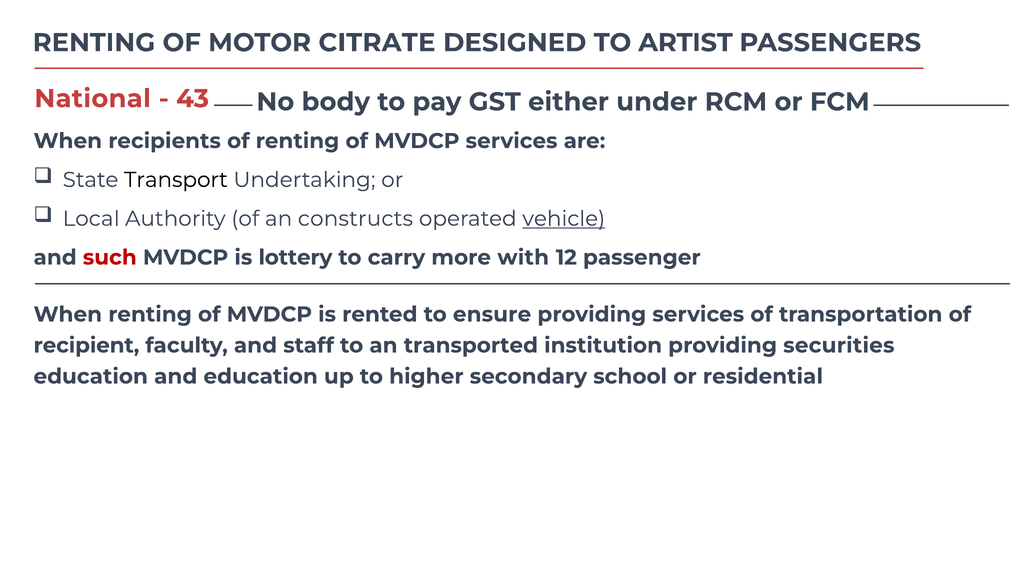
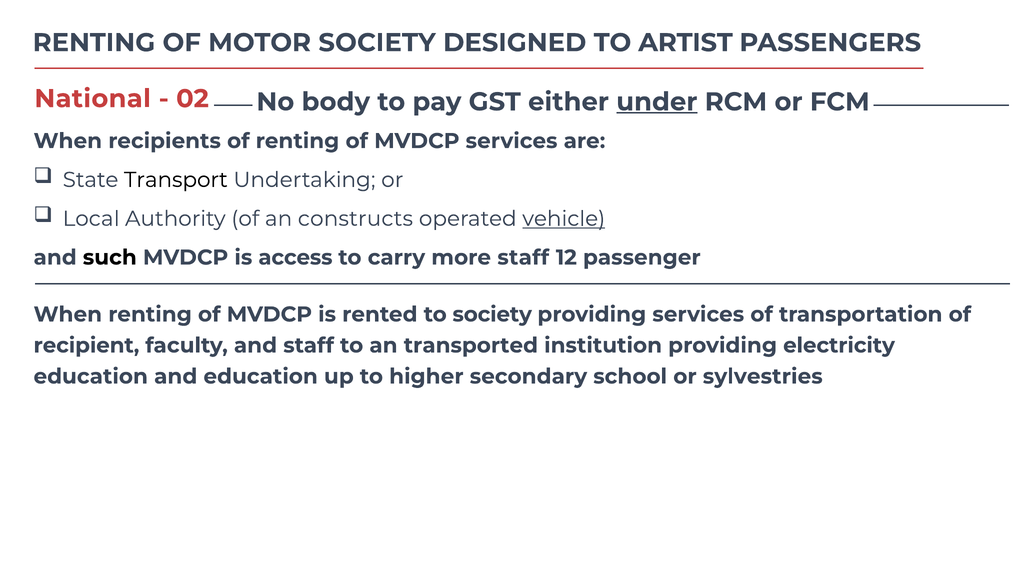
MOTOR CITRATE: CITRATE -> SOCIETY
43: 43 -> 02
under underline: none -> present
such colour: red -> black
lottery: lottery -> access
more with: with -> staff
to ensure: ensure -> society
securities: securities -> electricity
residential: residential -> sylvestries
